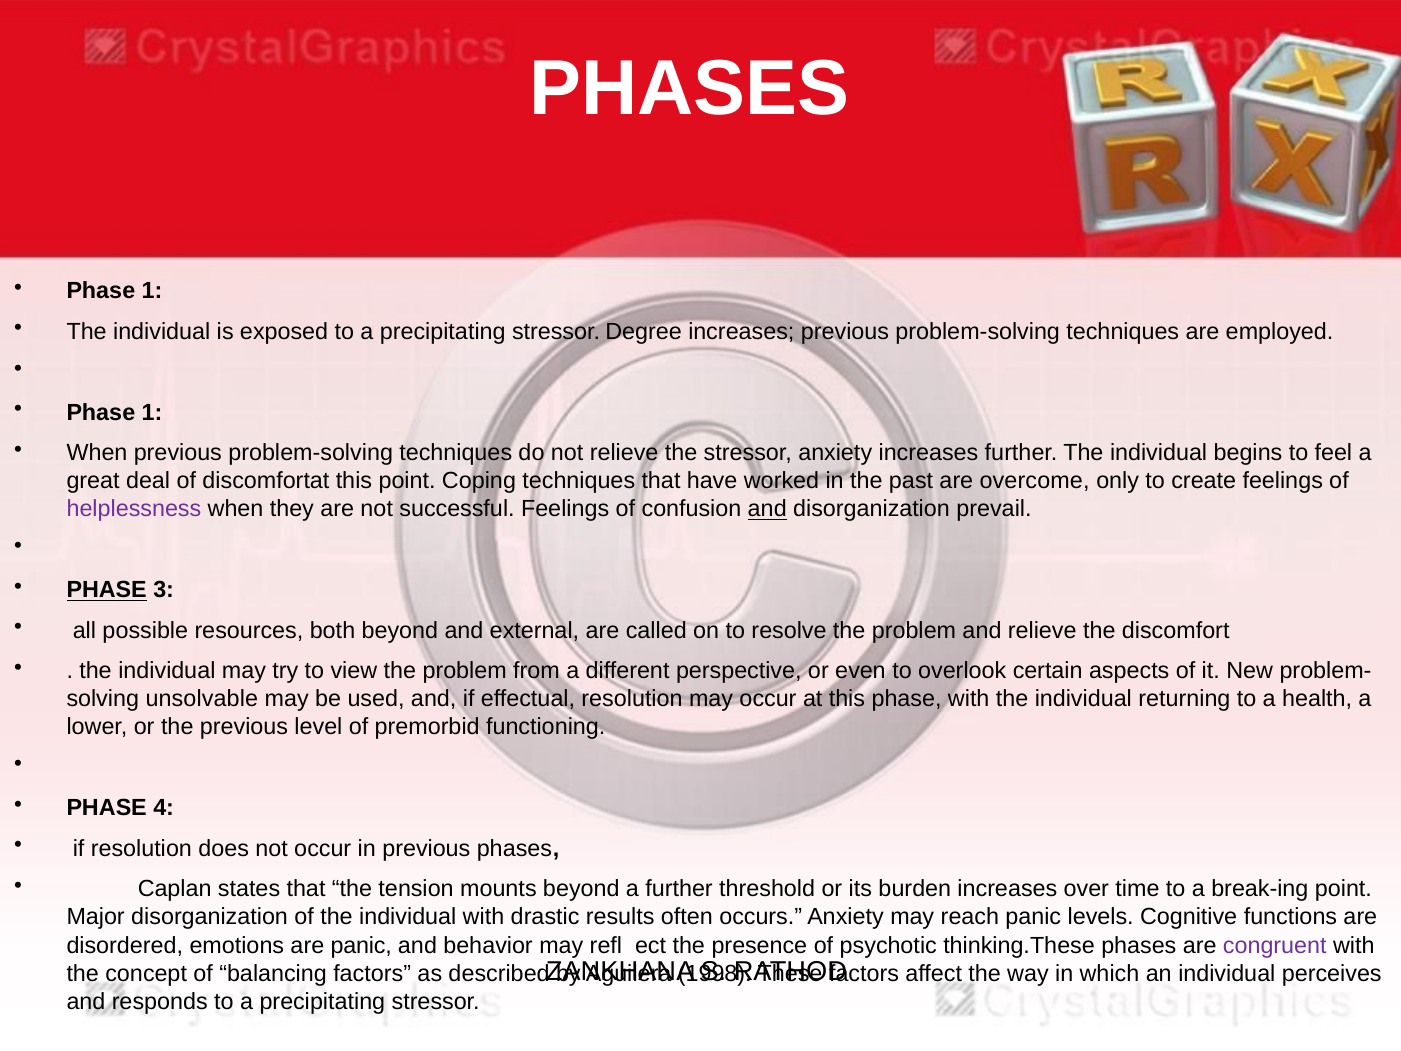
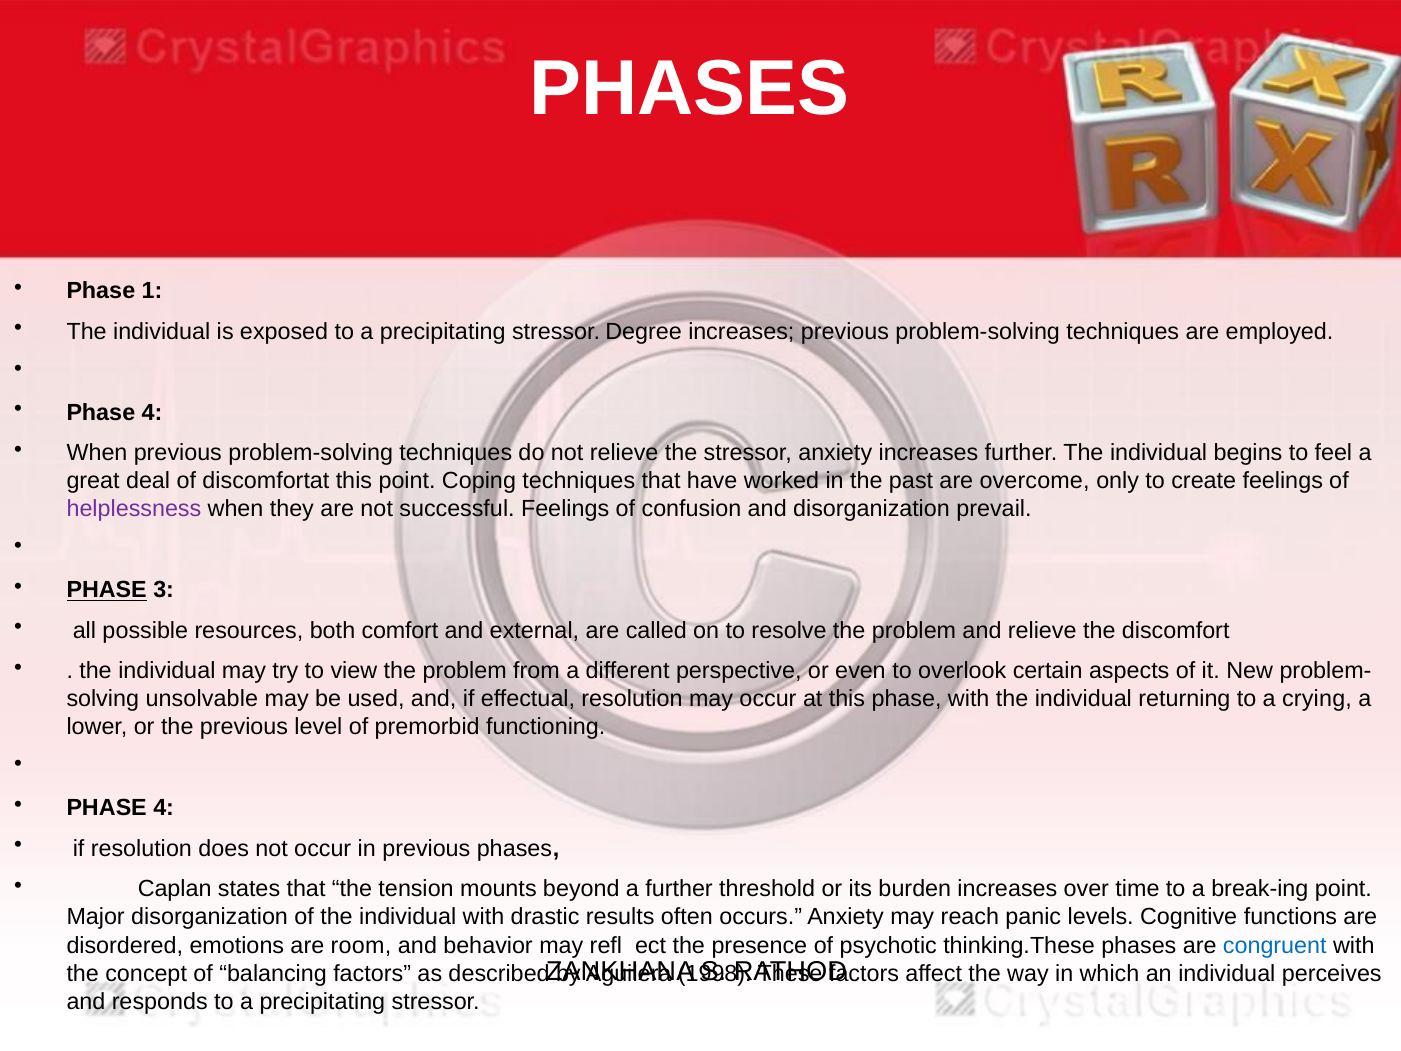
1 at (152, 413): 1 -> 4
and at (767, 509) underline: present -> none
both beyond: beyond -> comfort
health: health -> crying
are panic: panic -> room
congruent colour: purple -> blue
